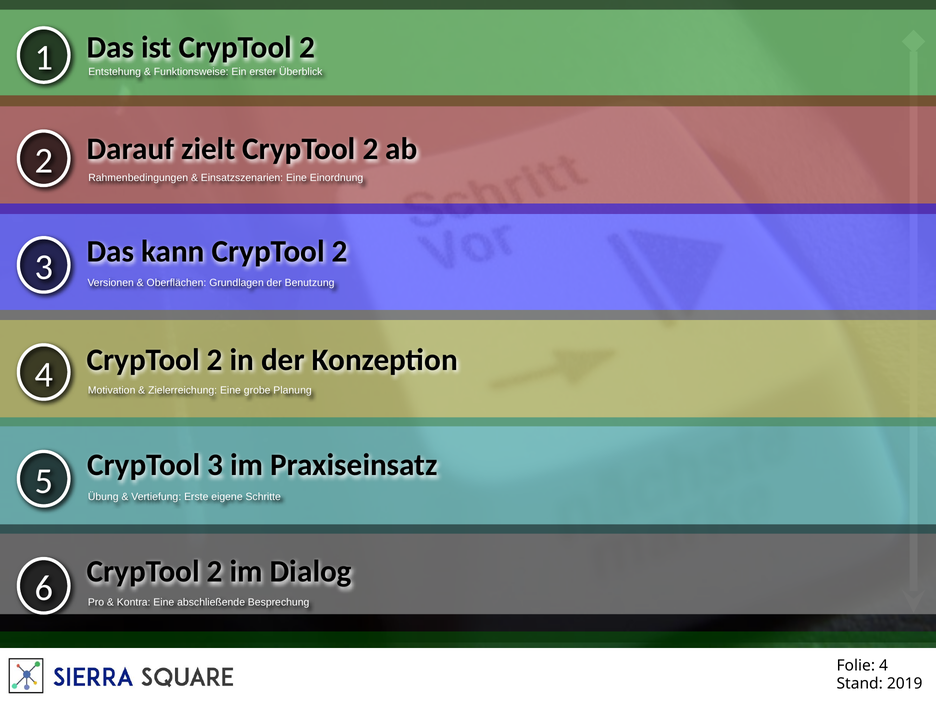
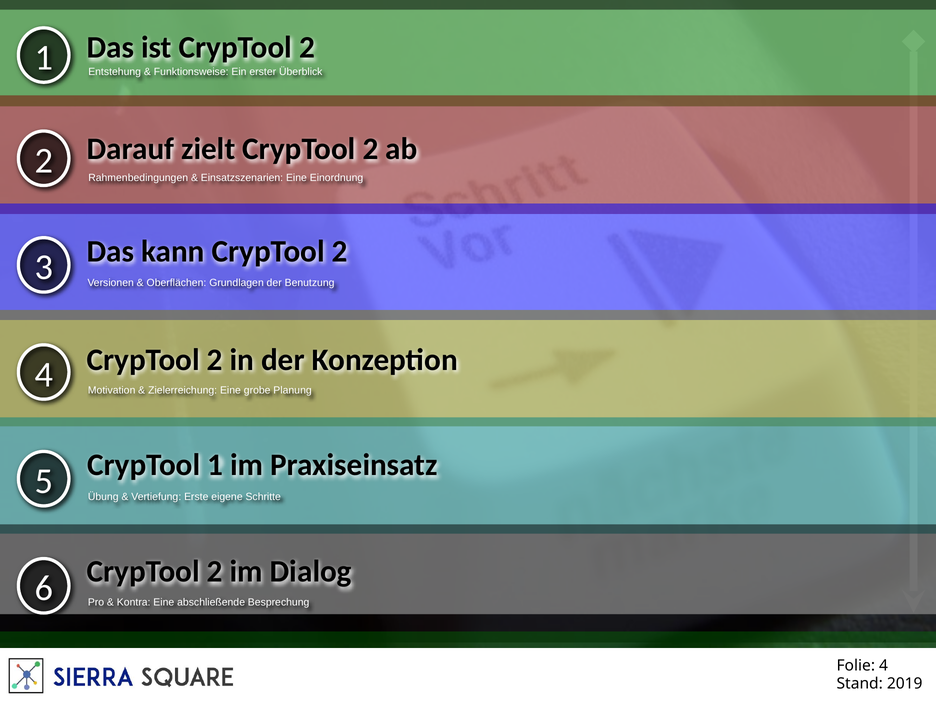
CrypTool 3: 3 -> 1
